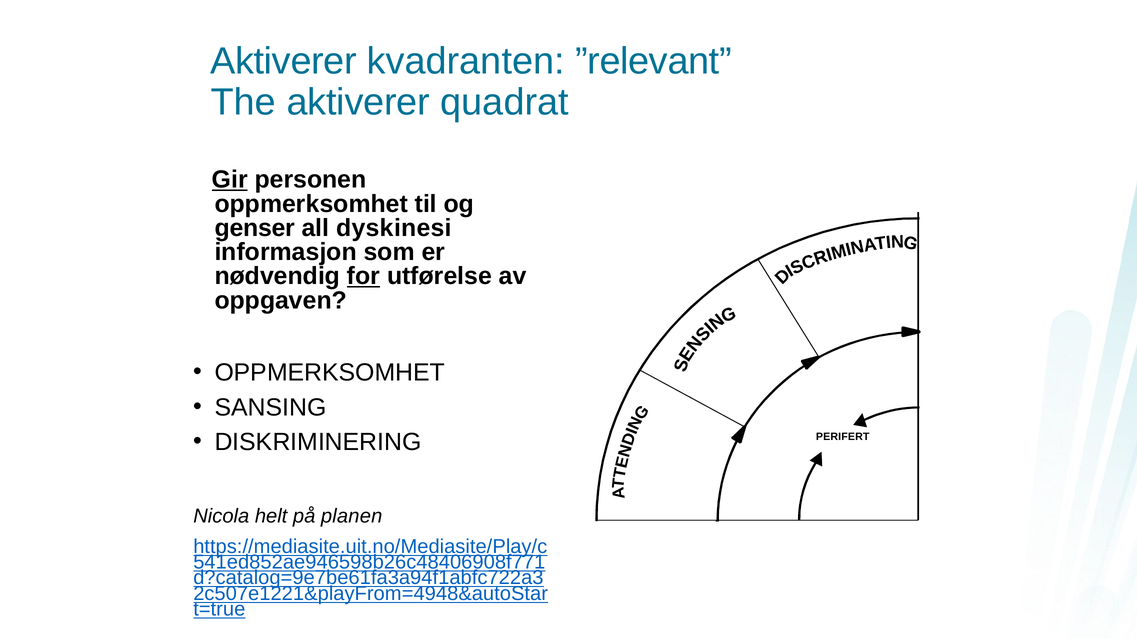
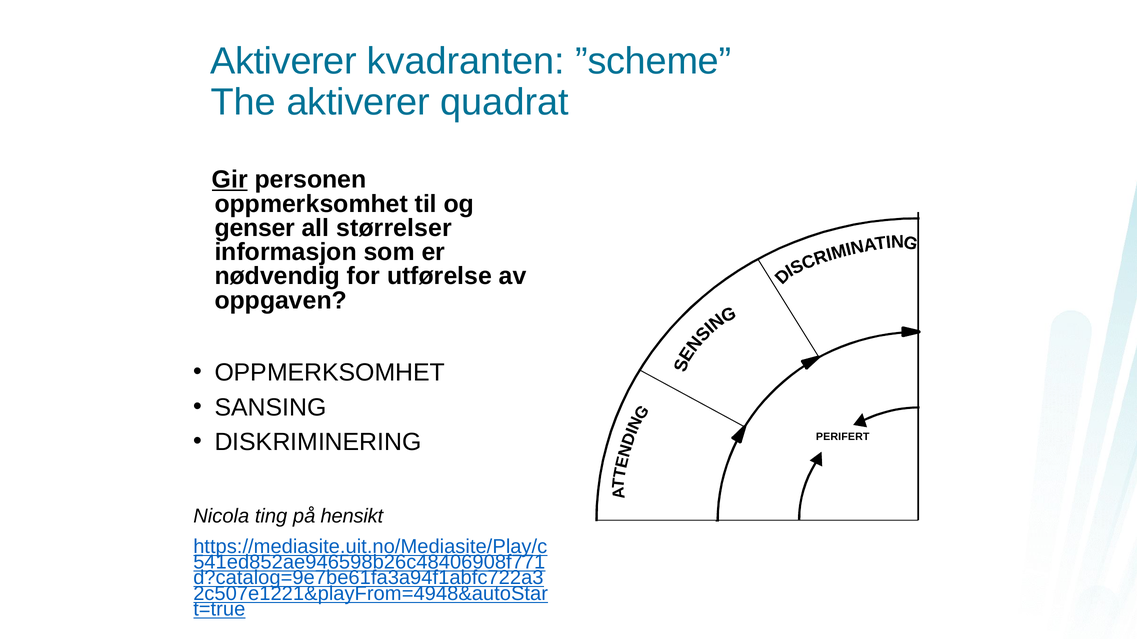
”relevant: ”relevant -> ”scheme
dyskinesi: dyskinesi -> størrelser
for underline: present -> none
helt: helt -> ting
planen: planen -> hensikt
